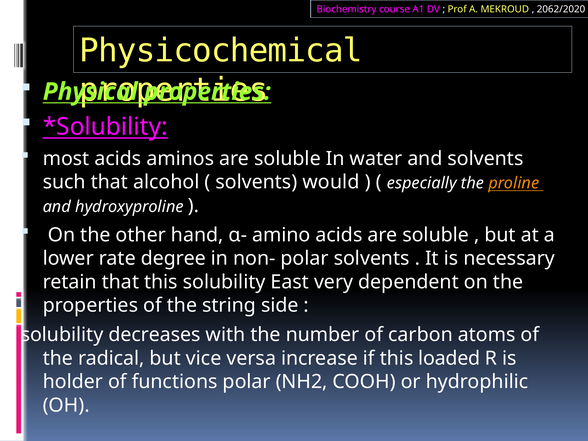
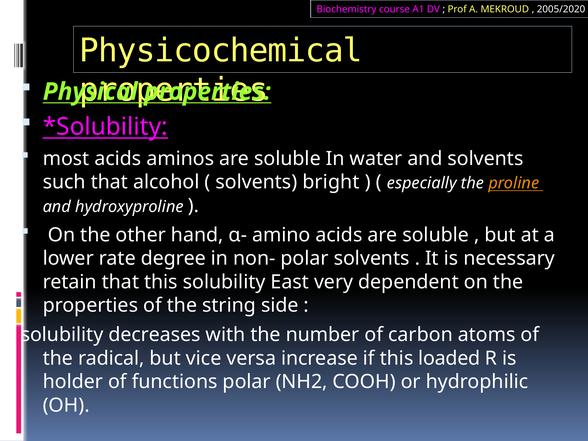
2062/2020: 2062/2020 -> 2005/2020
would: would -> bright
